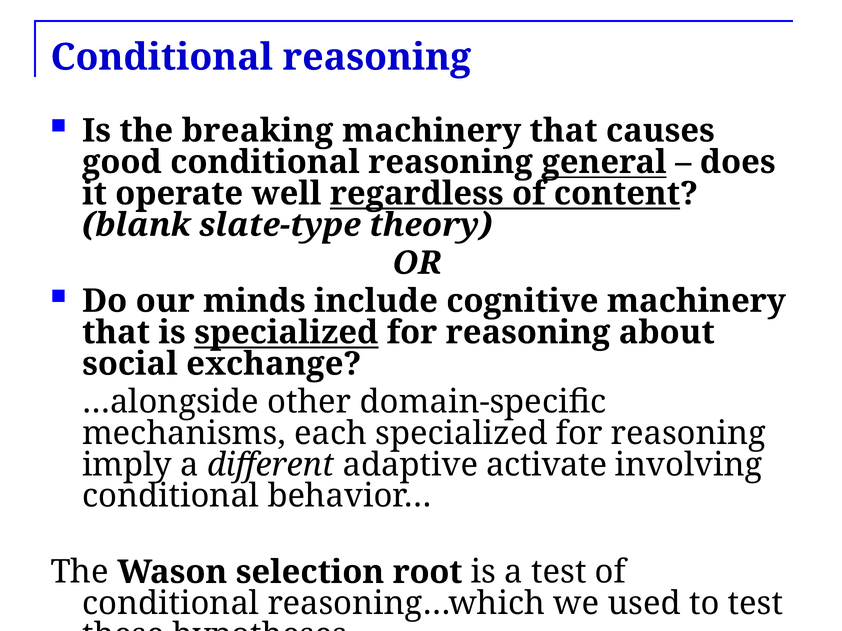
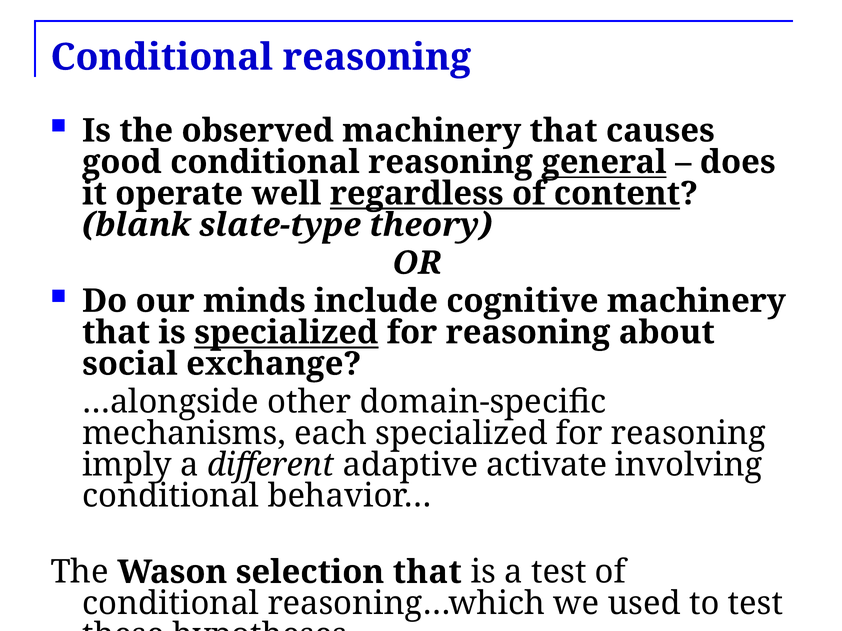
breaking: breaking -> observed
selection root: root -> that
